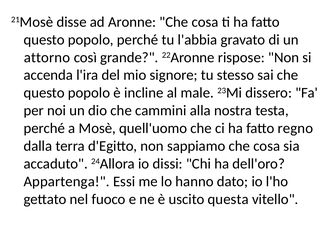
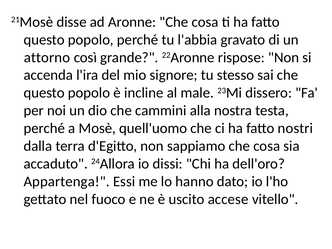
regno: regno -> nostri
questa: questa -> accese
